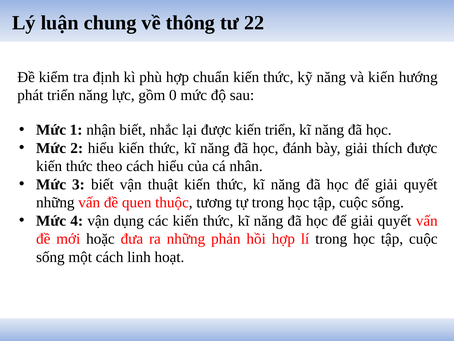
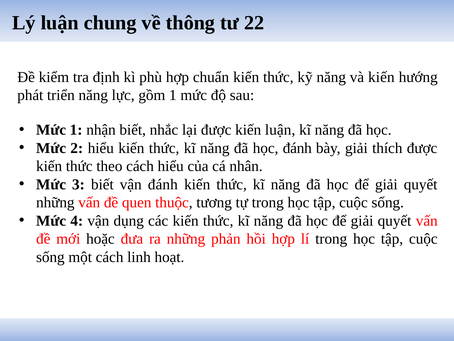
gồm 0: 0 -> 1
kiến triển: triển -> luận
vận thuật: thuật -> đánh
